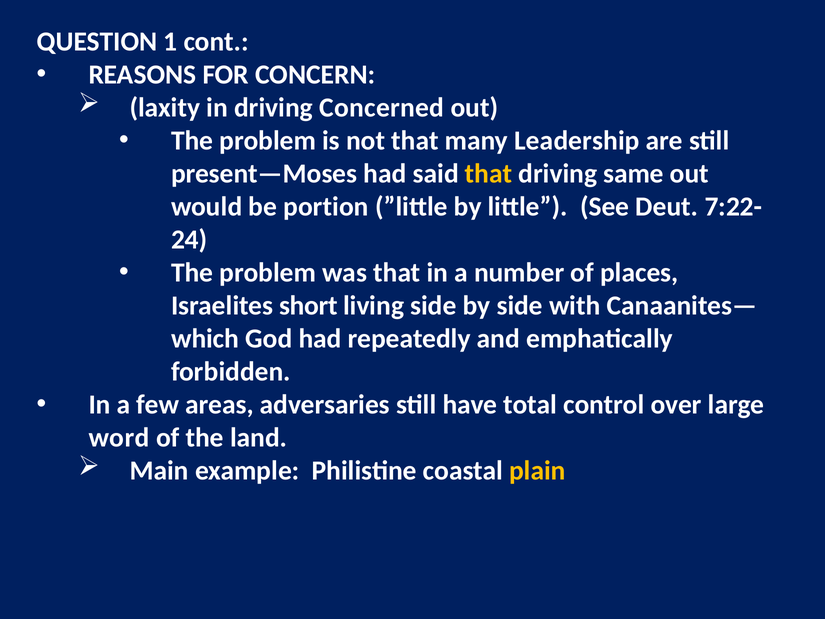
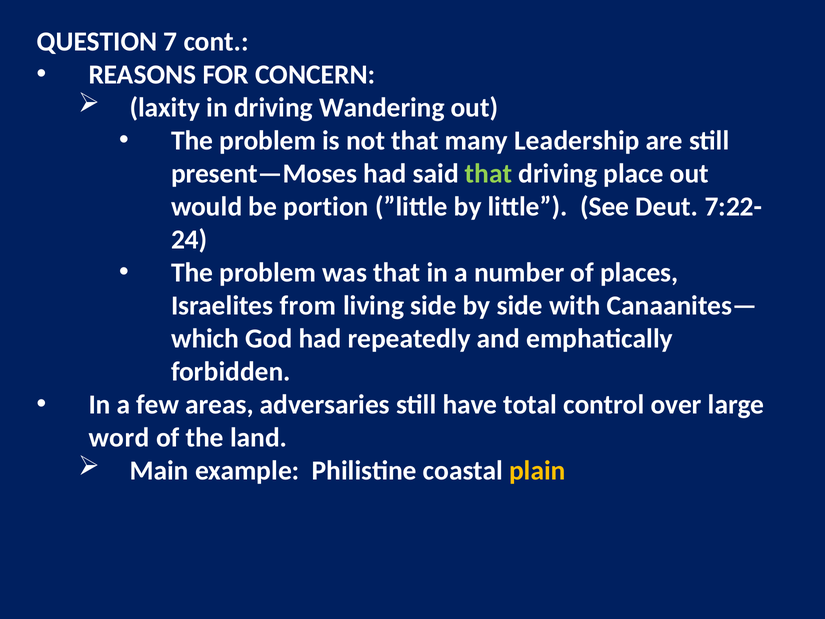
1: 1 -> 7
Concerned: Concerned -> Wandering
that at (489, 174) colour: yellow -> light green
same: same -> place
short: short -> from
